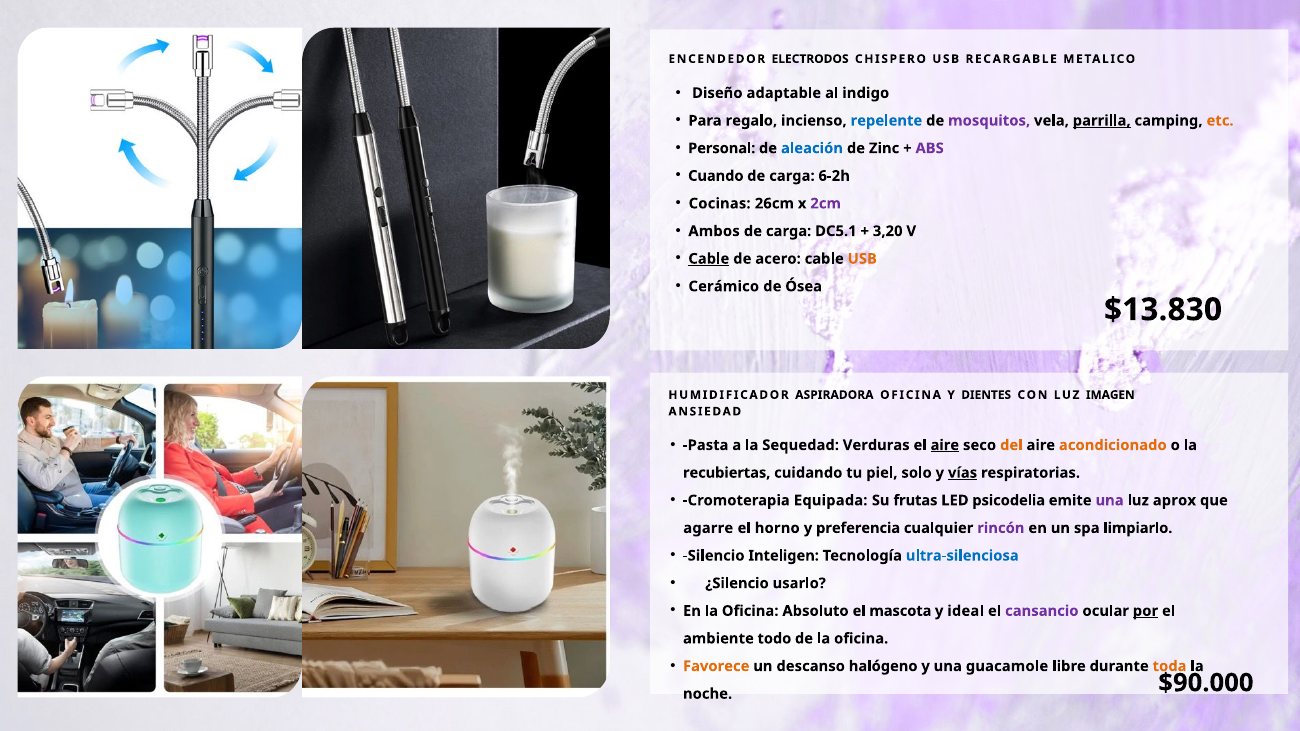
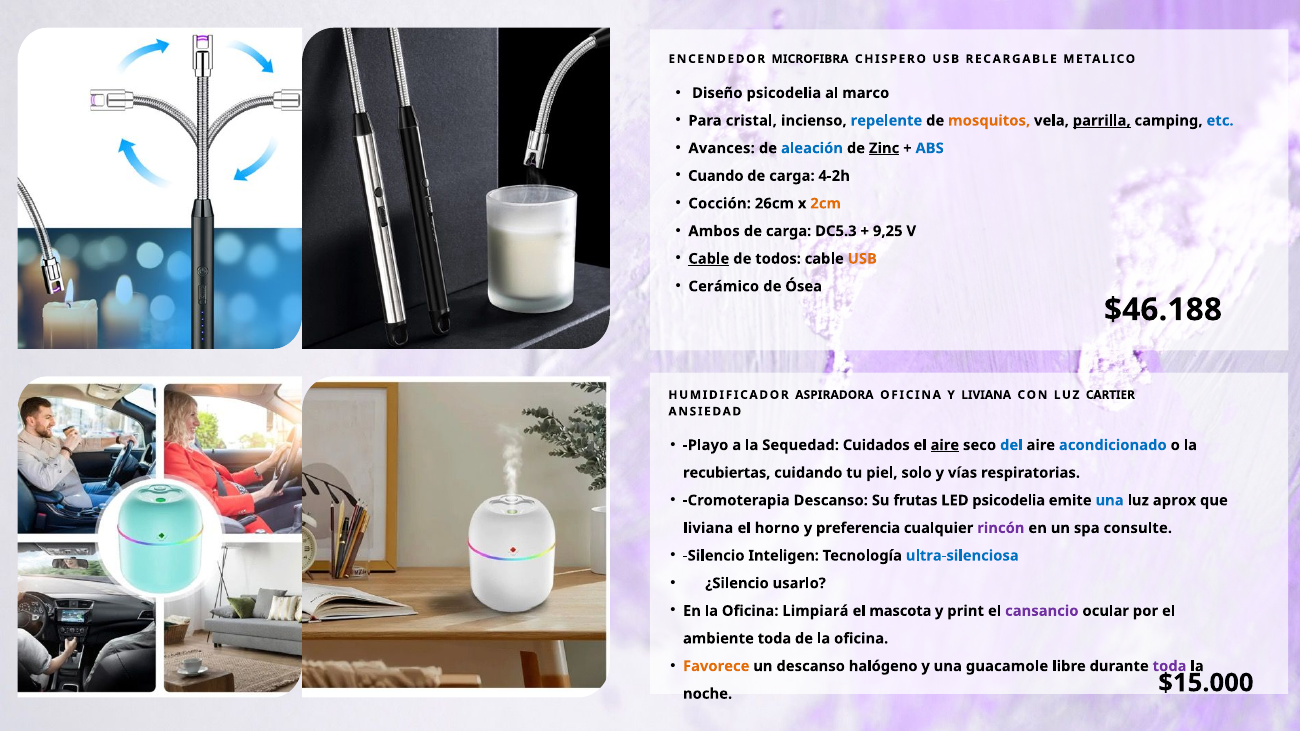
ELECTRODOS: ELECTRODOS -> MICROFIBRA
Diseño adaptable: adaptable -> psicodelia
indigo: indigo -> marco
regalo: regalo -> cristal
mosquitos colour: purple -> orange
etc colour: orange -> blue
Personal: Personal -> Avances
Zinc underline: none -> present
ABS colour: purple -> blue
6-2h: 6-2h -> 4-2h
Cocinas: Cocinas -> Cocción
2cm colour: purple -> orange
DC5.1: DC5.1 -> DC5.3
3,20: 3,20 -> 9,25
acero: acero -> todos
$13.830: $13.830 -> $46.188
Y DIENTES: DIENTES -> LIVIANA
IMAGEN: IMAGEN -> CARTIER
Pasta: Pasta -> Playo
Verduras: Verduras -> Cuidados
del colour: orange -> blue
acondicionado colour: orange -> blue
vías underline: present -> none
Cromoterapia Equipada: Equipada -> Descanso
una at (1110, 501) colour: purple -> blue
agarre at (708, 528): agarre -> liviana
limpiarlo: limpiarlo -> consulte
Absoluto: Absoluto -> Limpiará
ideal: ideal -> print
por underline: present -> none
ambiente todo: todo -> toda
toda at (1170, 666) colour: orange -> purple
$90.000: $90.000 -> $15.000
